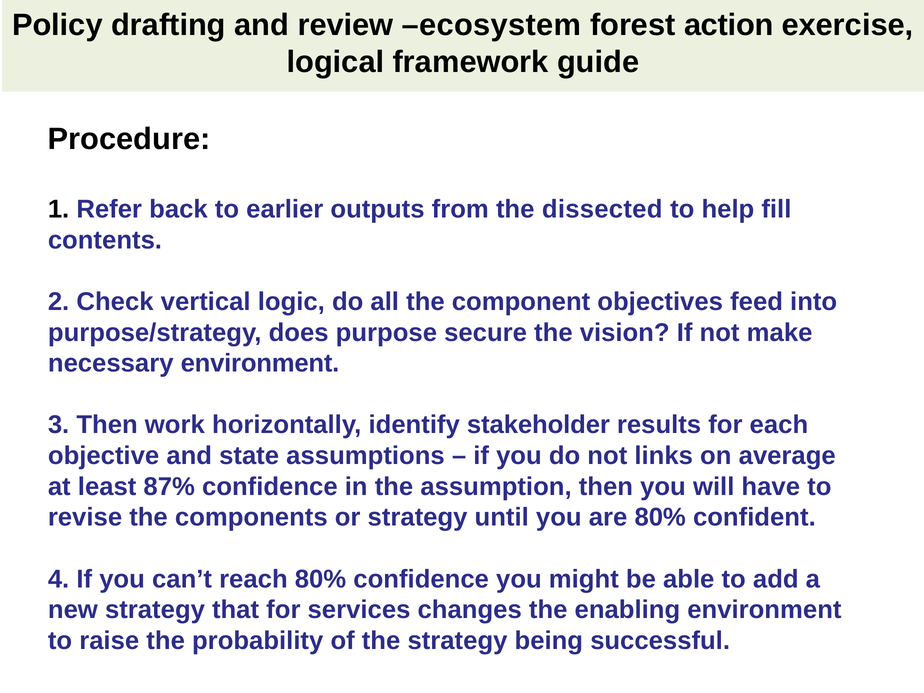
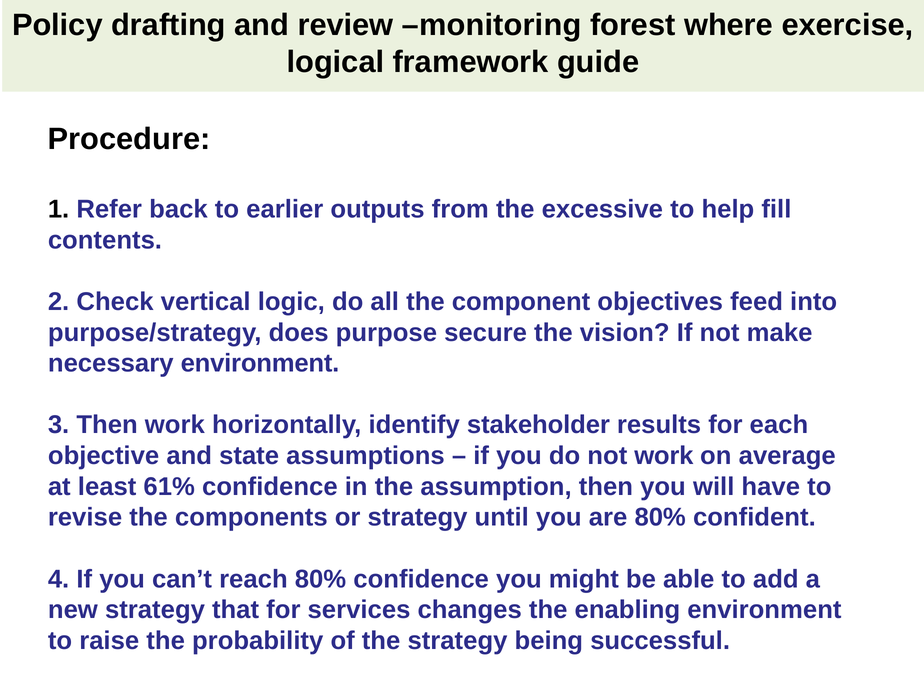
ecosystem: ecosystem -> monitoring
action: action -> where
dissected: dissected -> excessive
not links: links -> work
87%: 87% -> 61%
